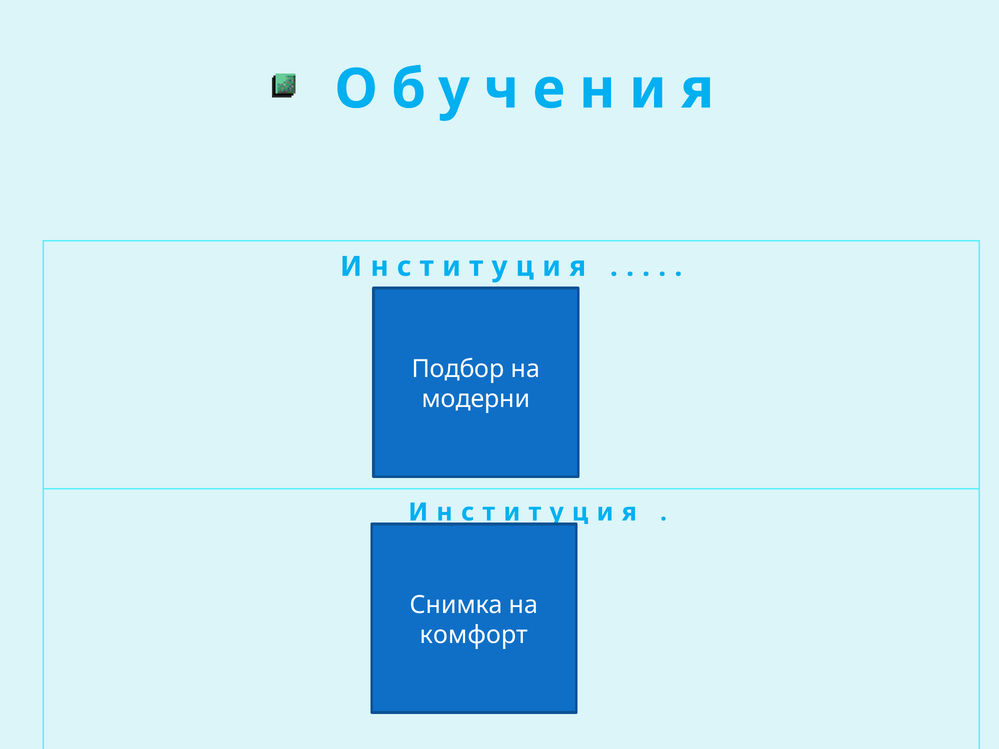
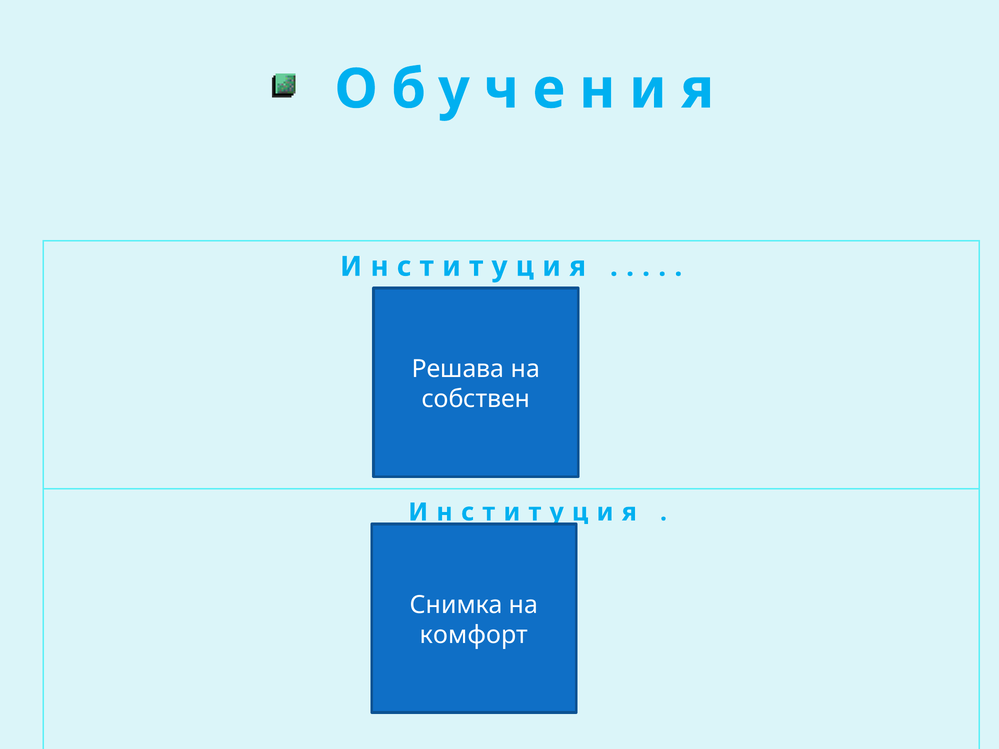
Подбор: Подбор -> Решава
модерни: модерни -> собствен
